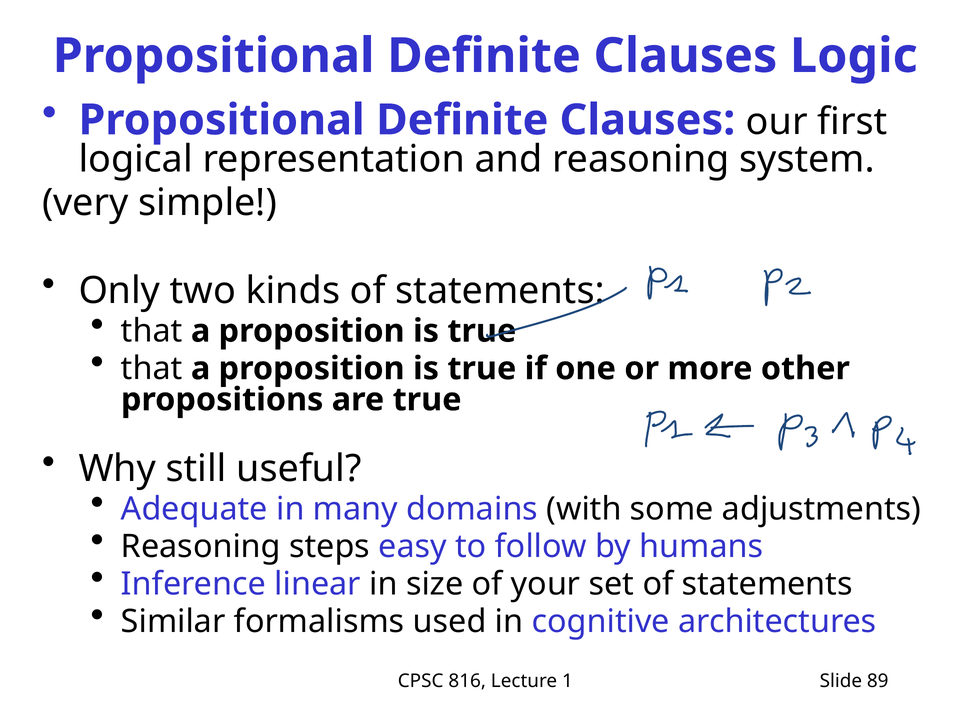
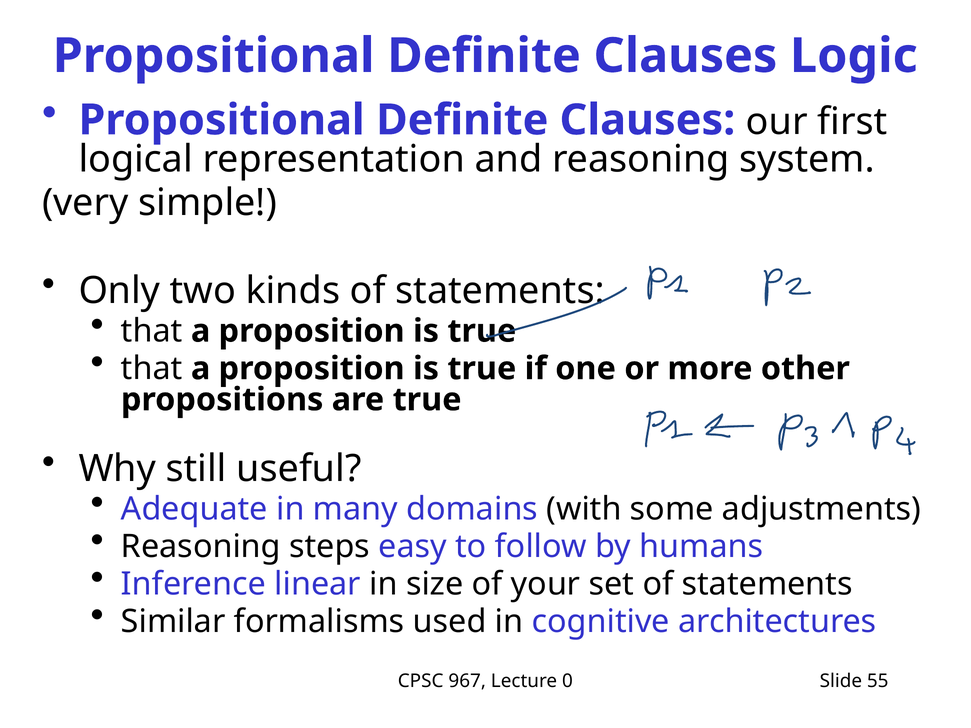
816: 816 -> 967
1: 1 -> 0
89: 89 -> 55
